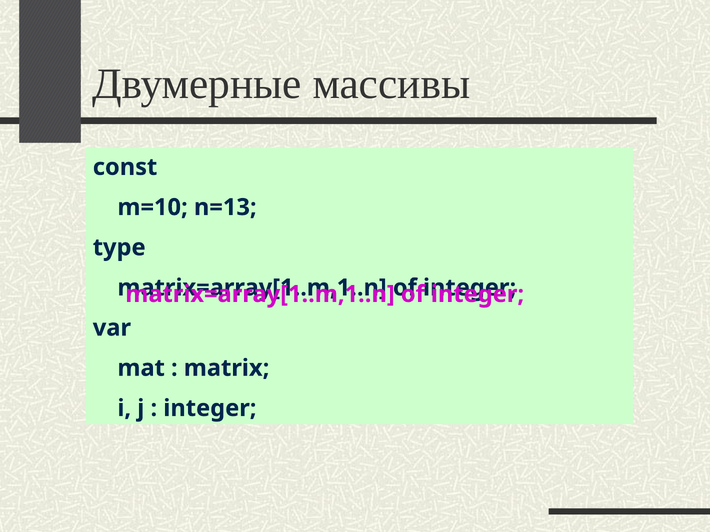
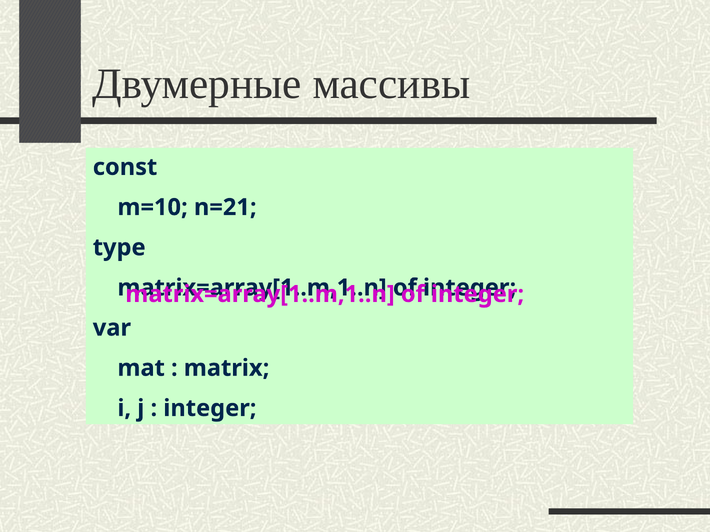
n=13: n=13 -> n=21
